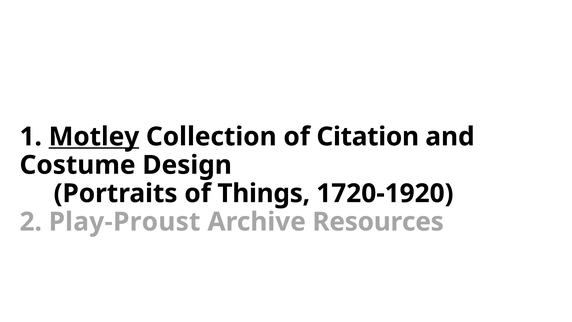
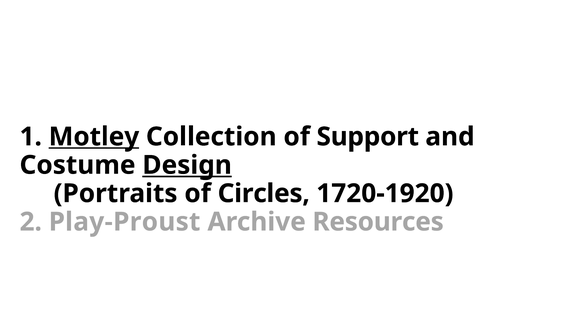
Citation: Citation -> Support
Design underline: none -> present
Things: Things -> Circles
